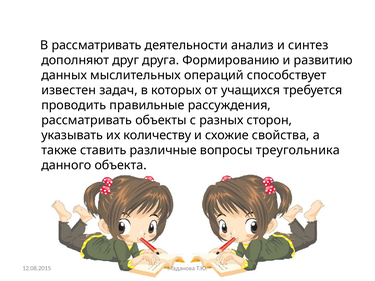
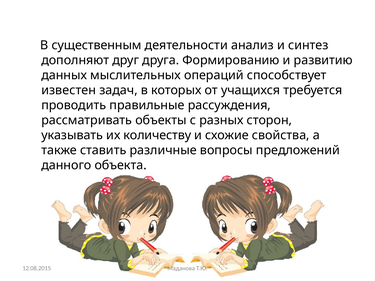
В рассматривать: рассматривать -> существенным
треугольника: треугольника -> предложений
